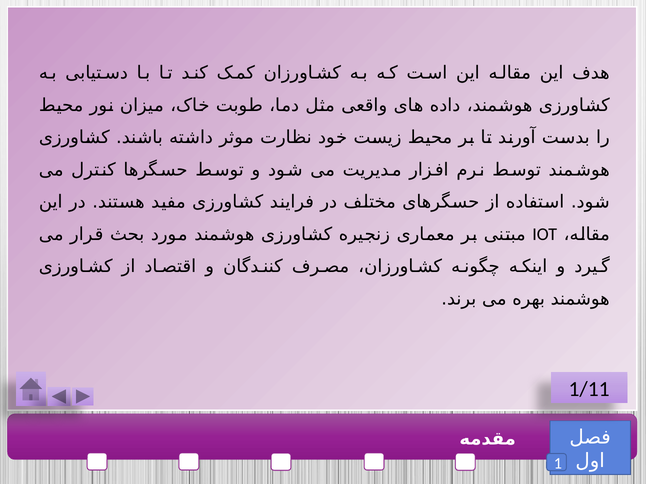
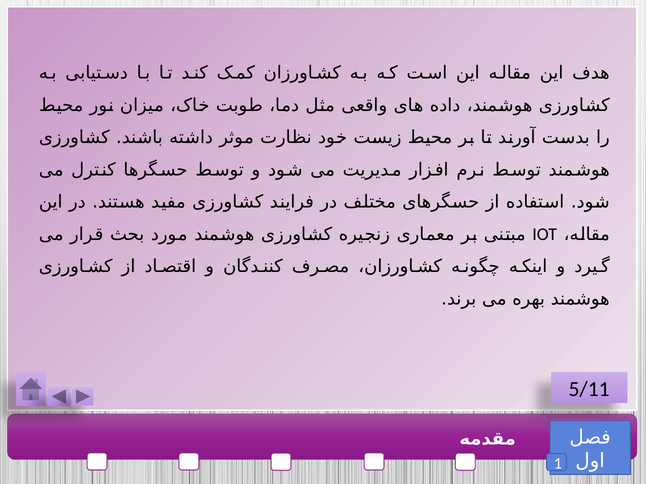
1/11: 1/11 -> 5/11
